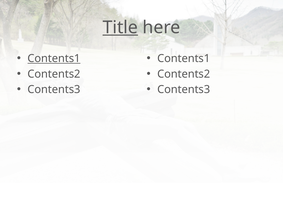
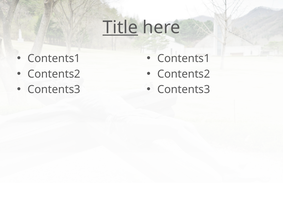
Contents1 at (54, 58) underline: present -> none
